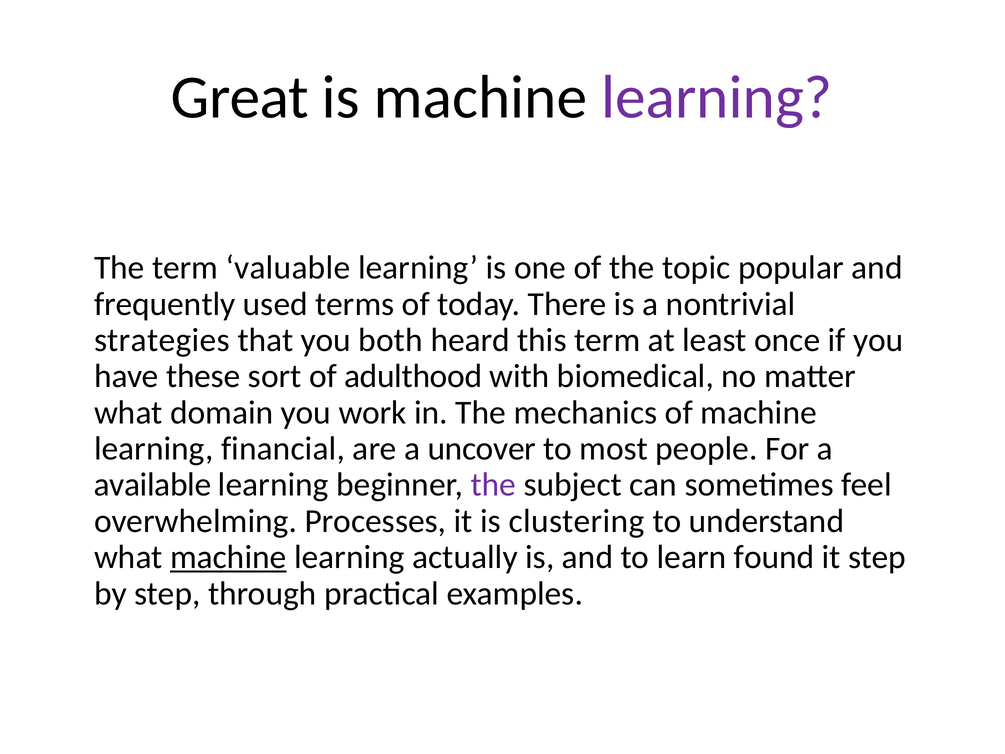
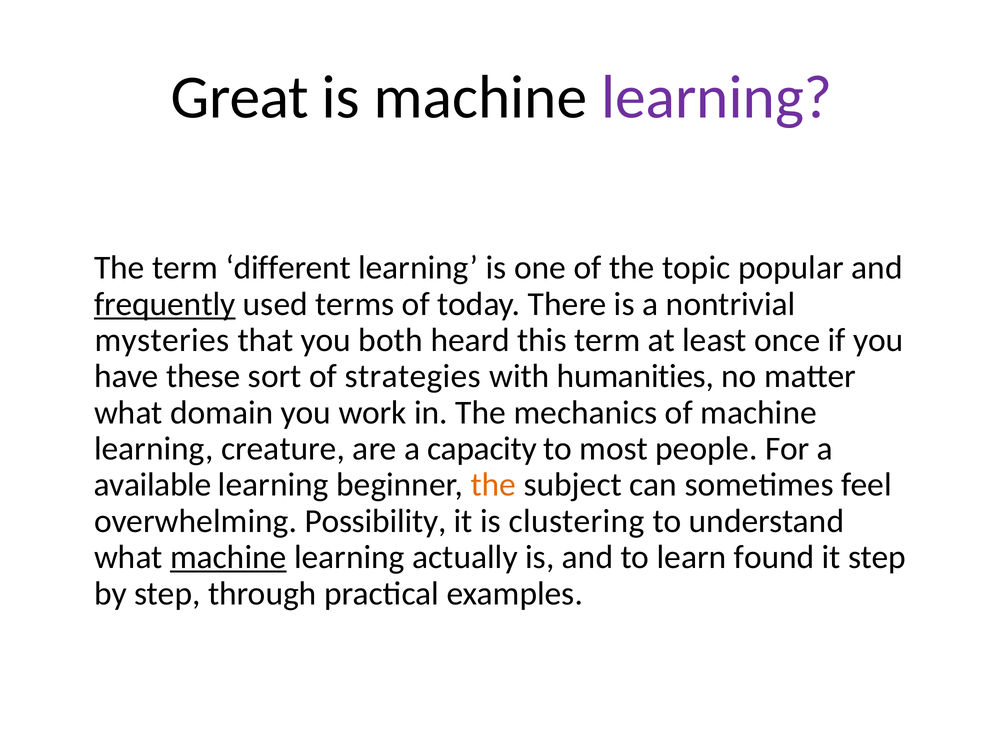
valuable: valuable -> different
frequently underline: none -> present
strategies: strategies -> mysteries
adulthood: adulthood -> strategies
biomedical: biomedical -> humanities
financial: financial -> creature
uncover: uncover -> capacity
the at (493, 485) colour: purple -> orange
Processes: Processes -> Possibility
